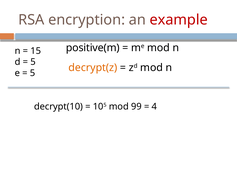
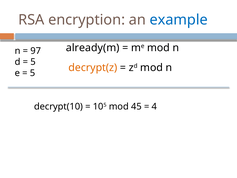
example colour: red -> blue
positive(m: positive(m -> already(m
15: 15 -> 97
99: 99 -> 45
